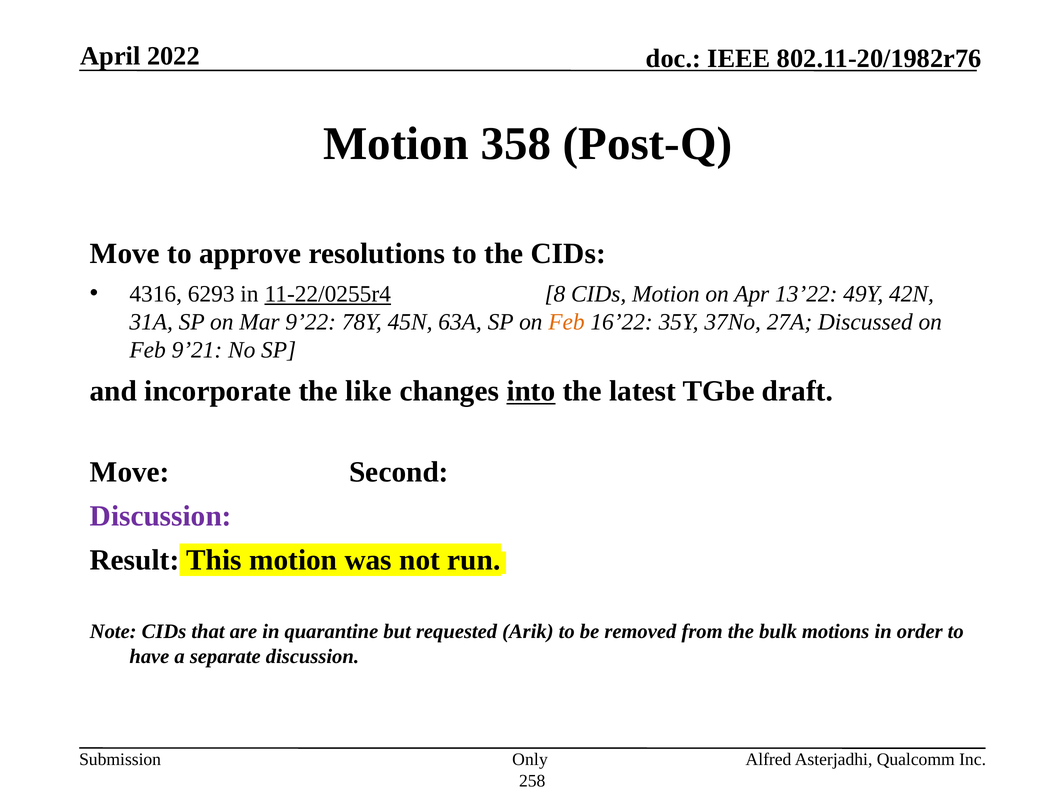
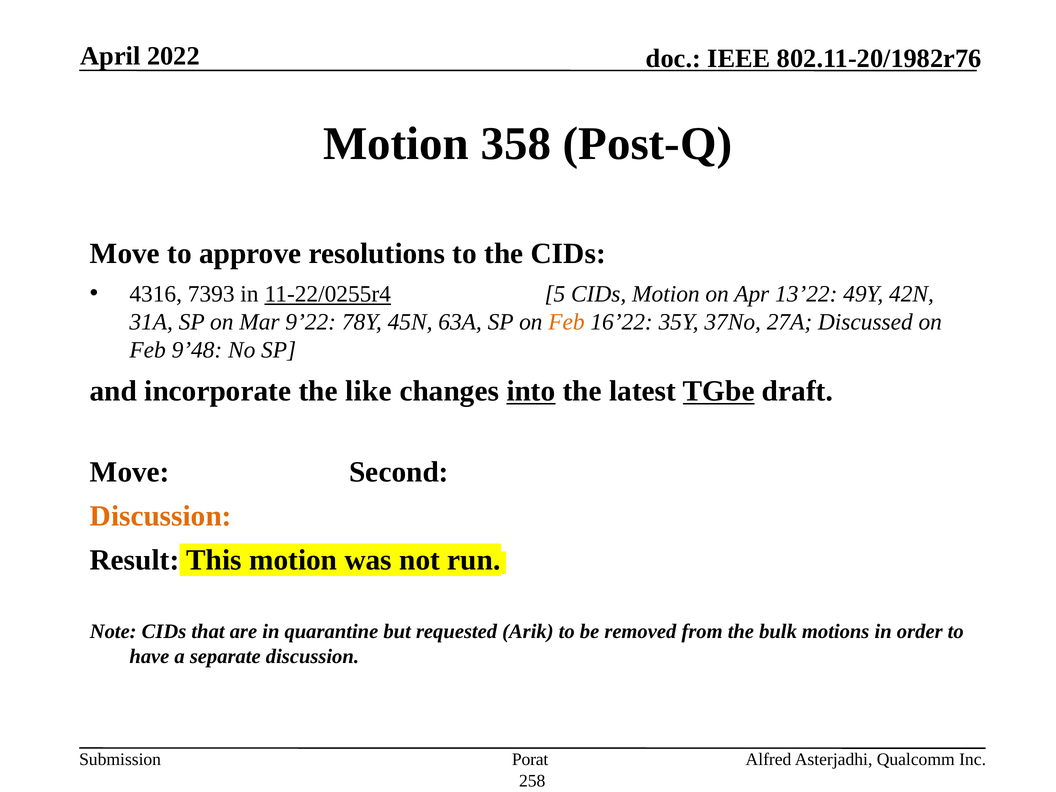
6293: 6293 -> 7393
8: 8 -> 5
9’21: 9’21 -> 9’48
TGbe underline: none -> present
Discussion at (161, 516) colour: purple -> orange
Only: Only -> Porat
